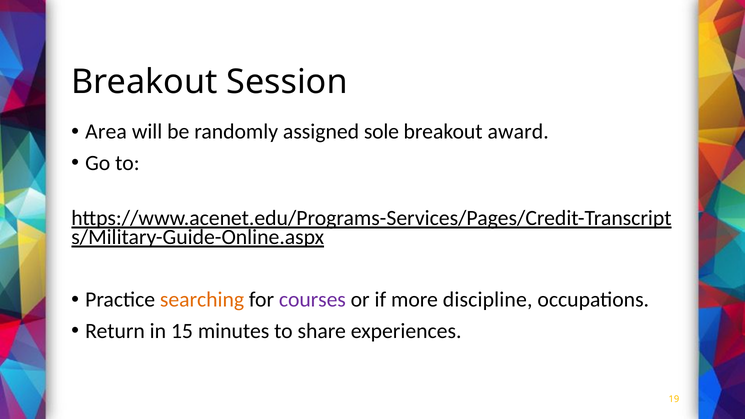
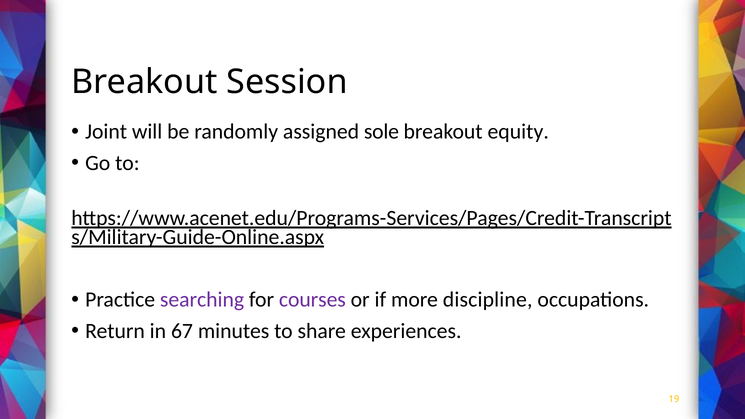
Area: Area -> Joint
award: award -> equity
searching colour: orange -> purple
15: 15 -> 67
